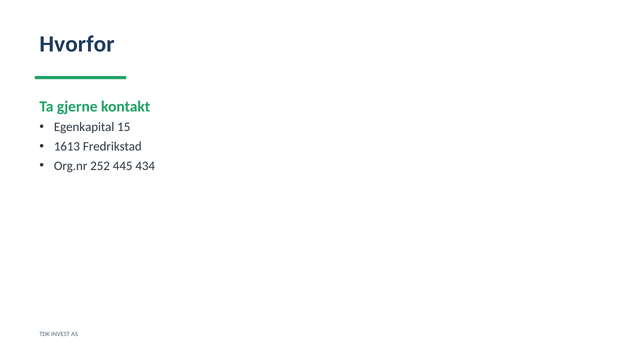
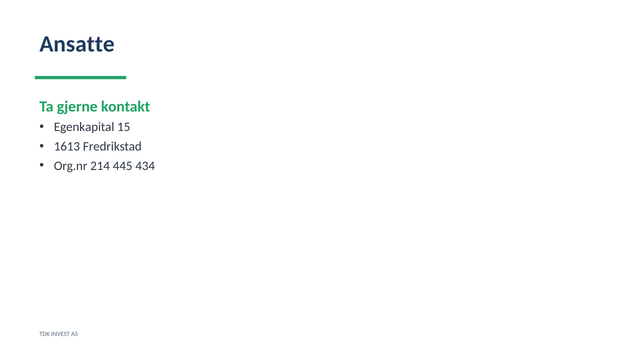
Hvorfor: Hvorfor -> Ansatte
252: 252 -> 214
